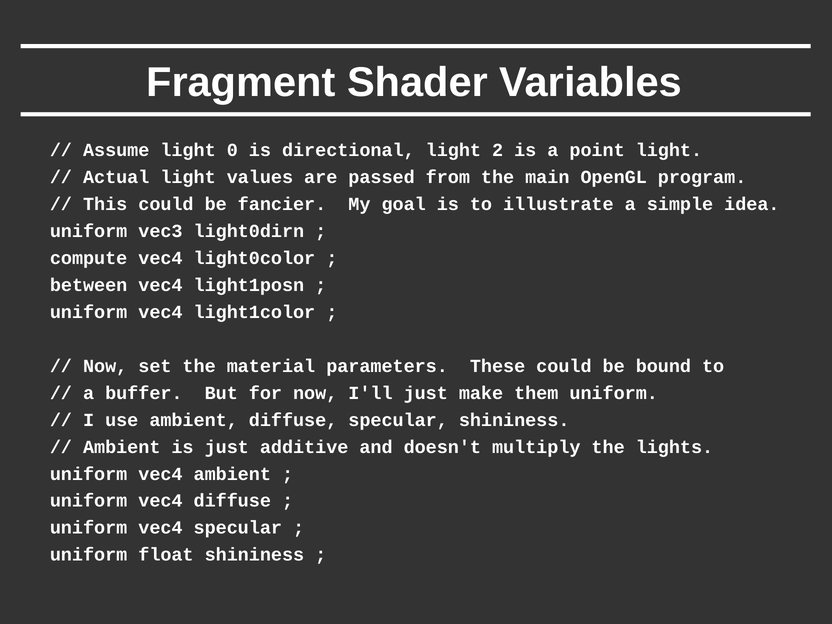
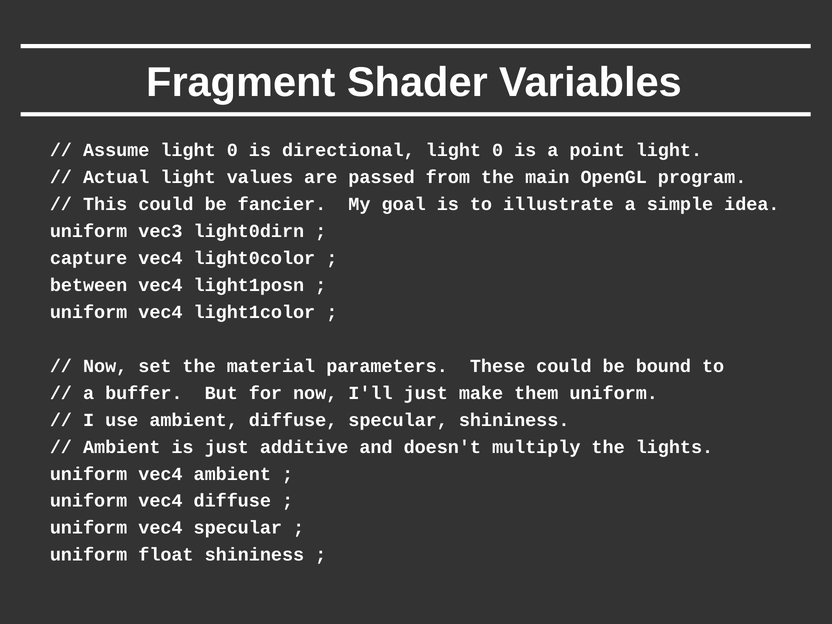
directional light 2: 2 -> 0
compute: compute -> capture
